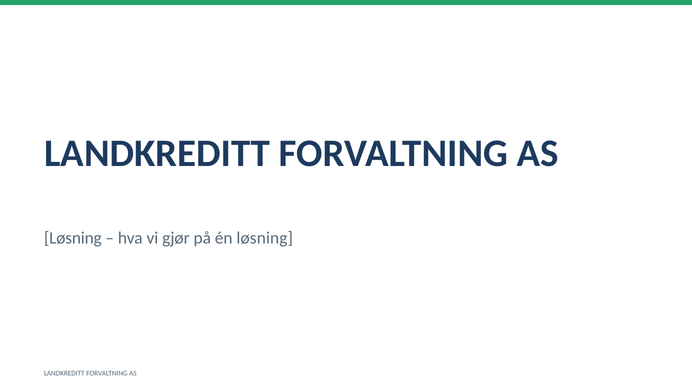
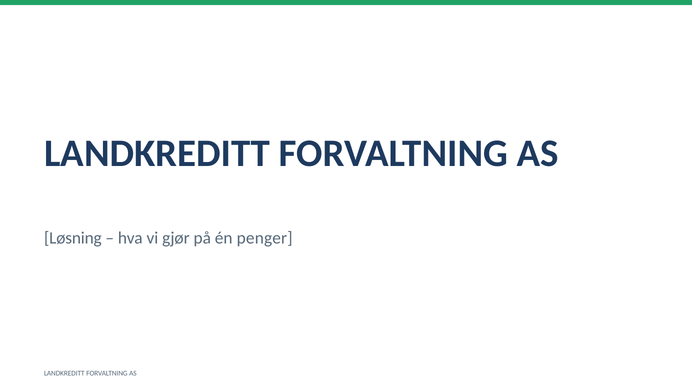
én løsning: løsning -> penger
